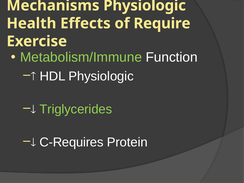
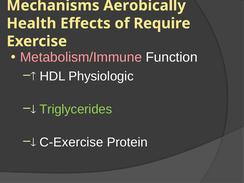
Mechanisms Physiologic: Physiologic -> Aerobically
Metabolism/Immune colour: light green -> pink
C-Requires: C-Requires -> C-Exercise
